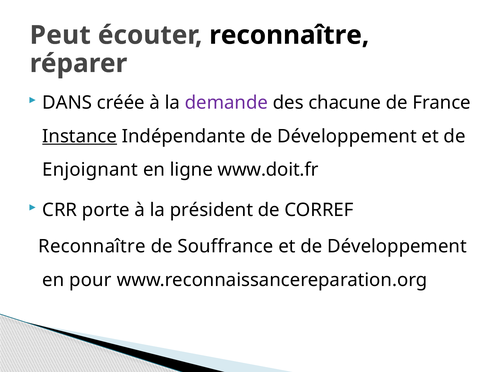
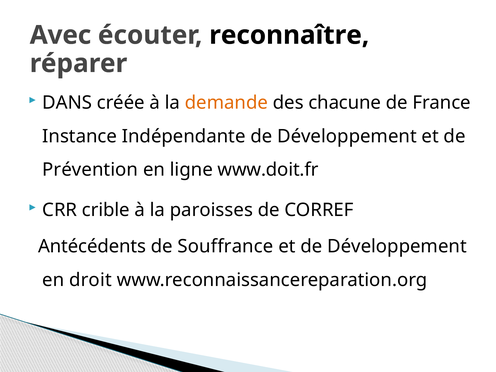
Peut: Peut -> Avec
demande colour: purple -> orange
Instance underline: present -> none
Enjoignant: Enjoignant -> Prévention
porte: porte -> crible
président: président -> paroisses
Reconnaître at (92, 246): Reconnaître -> Antécédents
pour: pour -> droit
